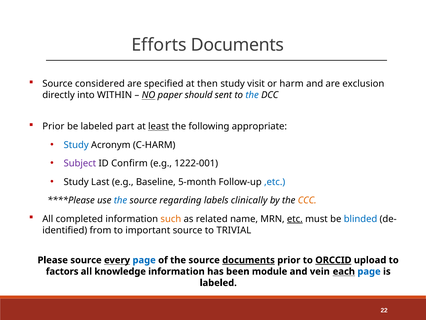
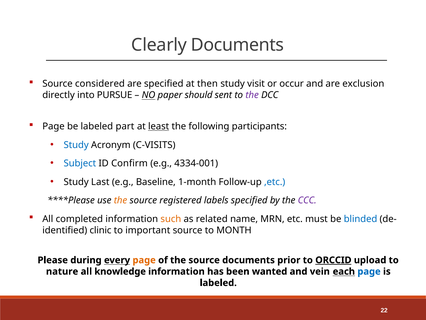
Efforts: Efforts -> Clearly
harm: harm -> occur
WITHIN: WITHIN -> PURSUE
the at (252, 95) colour: blue -> purple
Prior at (53, 126): Prior -> Page
appropriate: appropriate -> participants
C-HARM: C-HARM -> C-VISITS
Subject colour: purple -> blue
1222-001: 1222-001 -> 4334-001
5-month: 5-month -> 1-month
the at (121, 200) colour: blue -> orange
regarding: regarding -> registered
labels clinically: clinically -> specified
CCC colour: orange -> purple
etc underline: present -> none
from: from -> clinic
TRIVIAL: TRIVIAL -> MONTH
Please source: source -> during
page at (144, 260) colour: blue -> orange
documents at (249, 260) underline: present -> none
factors: factors -> nature
module: module -> wanted
